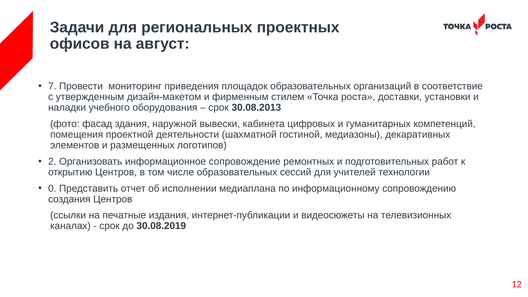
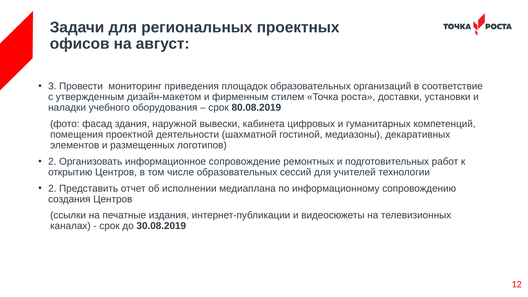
7: 7 -> 3
30.08.2013: 30.08.2013 -> 80.08.2019
0 at (52, 188): 0 -> 2
